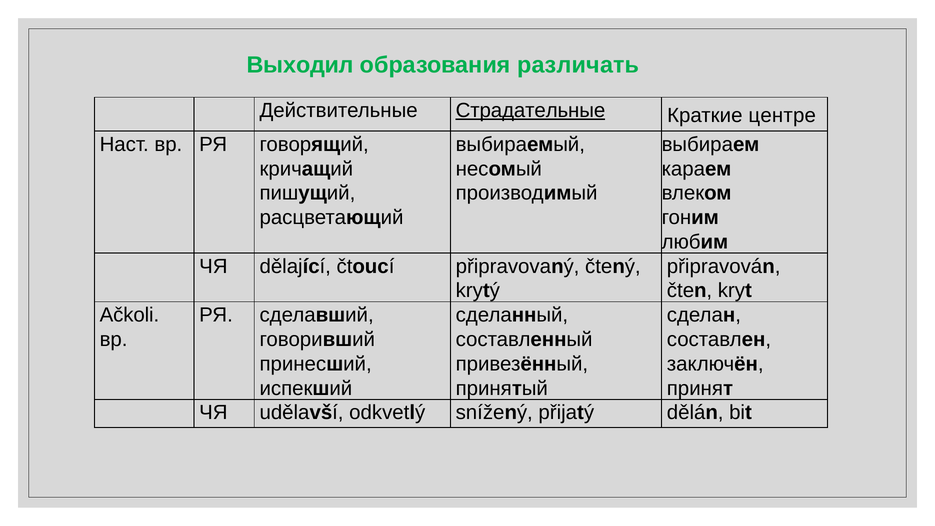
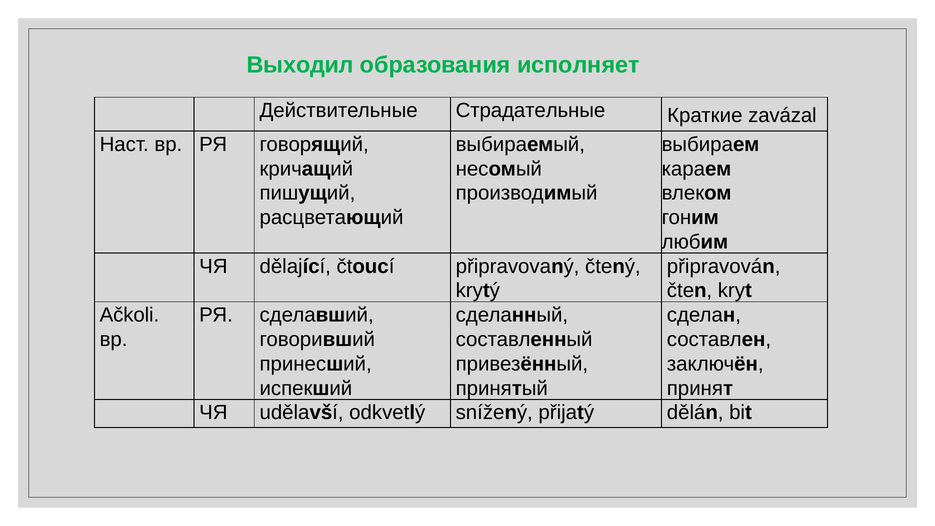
различать: различать -> исполняет
Страдательные underline: present -> none
центре: центре -> zavázal
